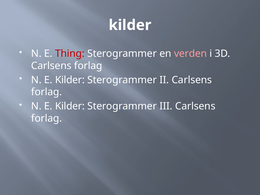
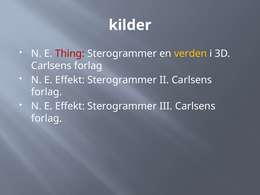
verden colour: pink -> yellow
Kilder at (70, 80): Kilder -> Effekt
Kilder at (70, 106): Kilder -> Effekt
